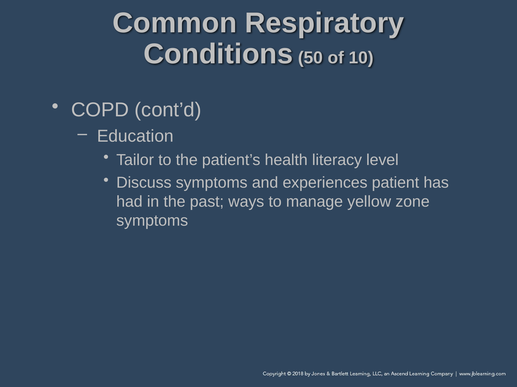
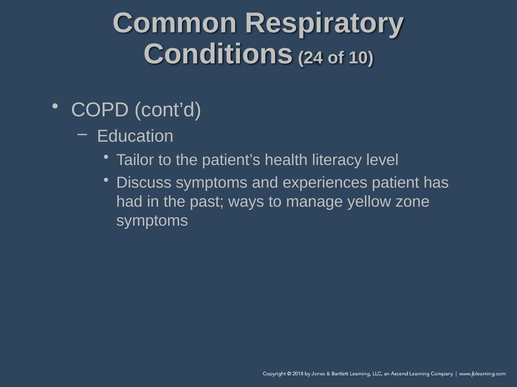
50: 50 -> 24
